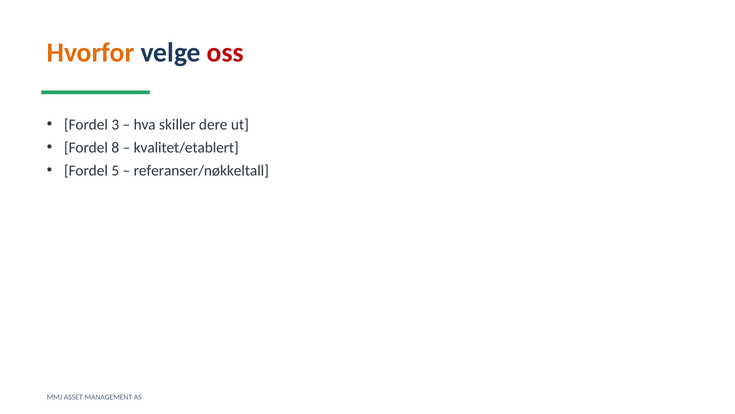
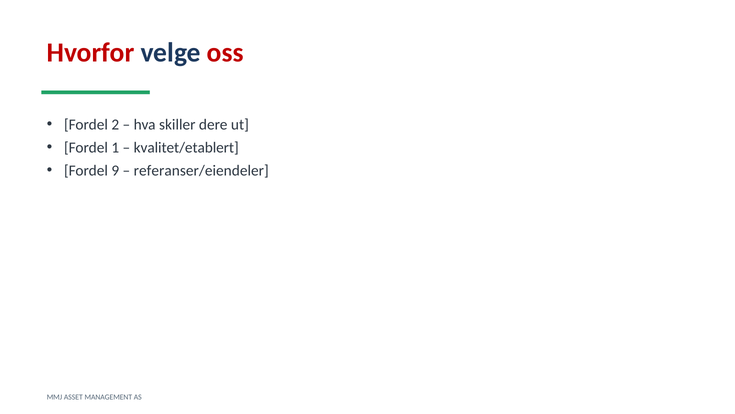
Hvorfor colour: orange -> red
3: 3 -> 2
8: 8 -> 1
5: 5 -> 9
referanser/nøkkeltall: referanser/nøkkeltall -> referanser/eiendeler
